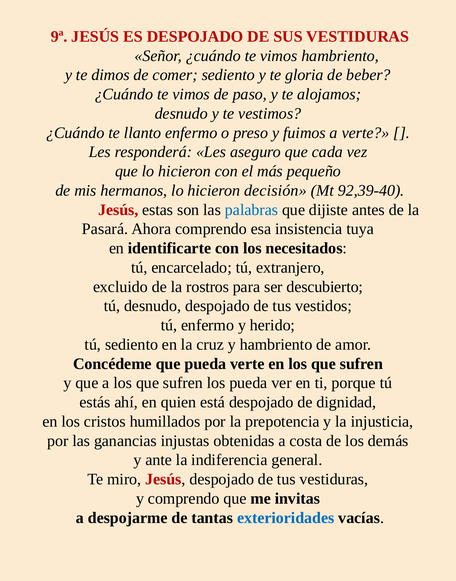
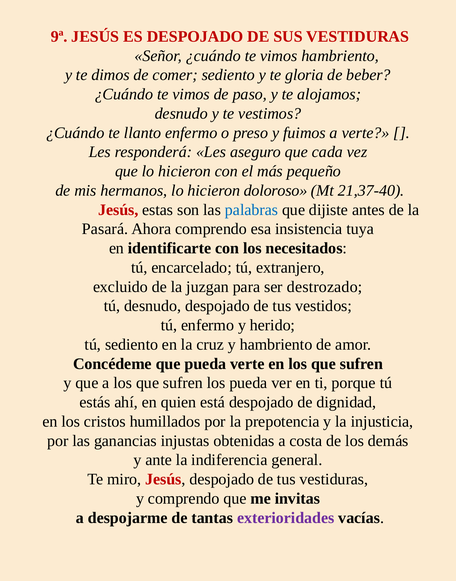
decisión: decisión -> doloroso
92,39-40: 92,39-40 -> 21,37-40
rostros: rostros -> juzgan
descubierto: descubierto -> destrozado
exterioridades colour: blue -> purple
